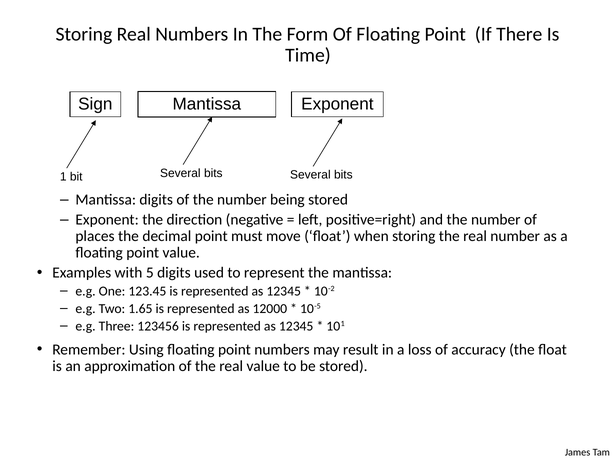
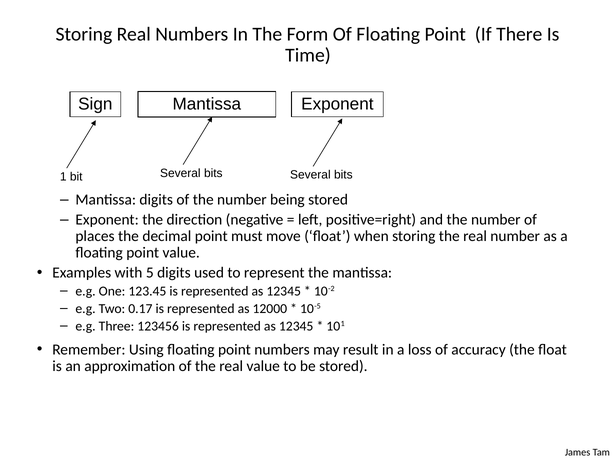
1.65: 1.65 -> 0.17
